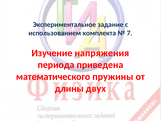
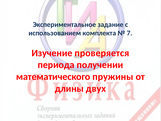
напряжения: напряжения -> проверяется
приведена: приведена -> получении
